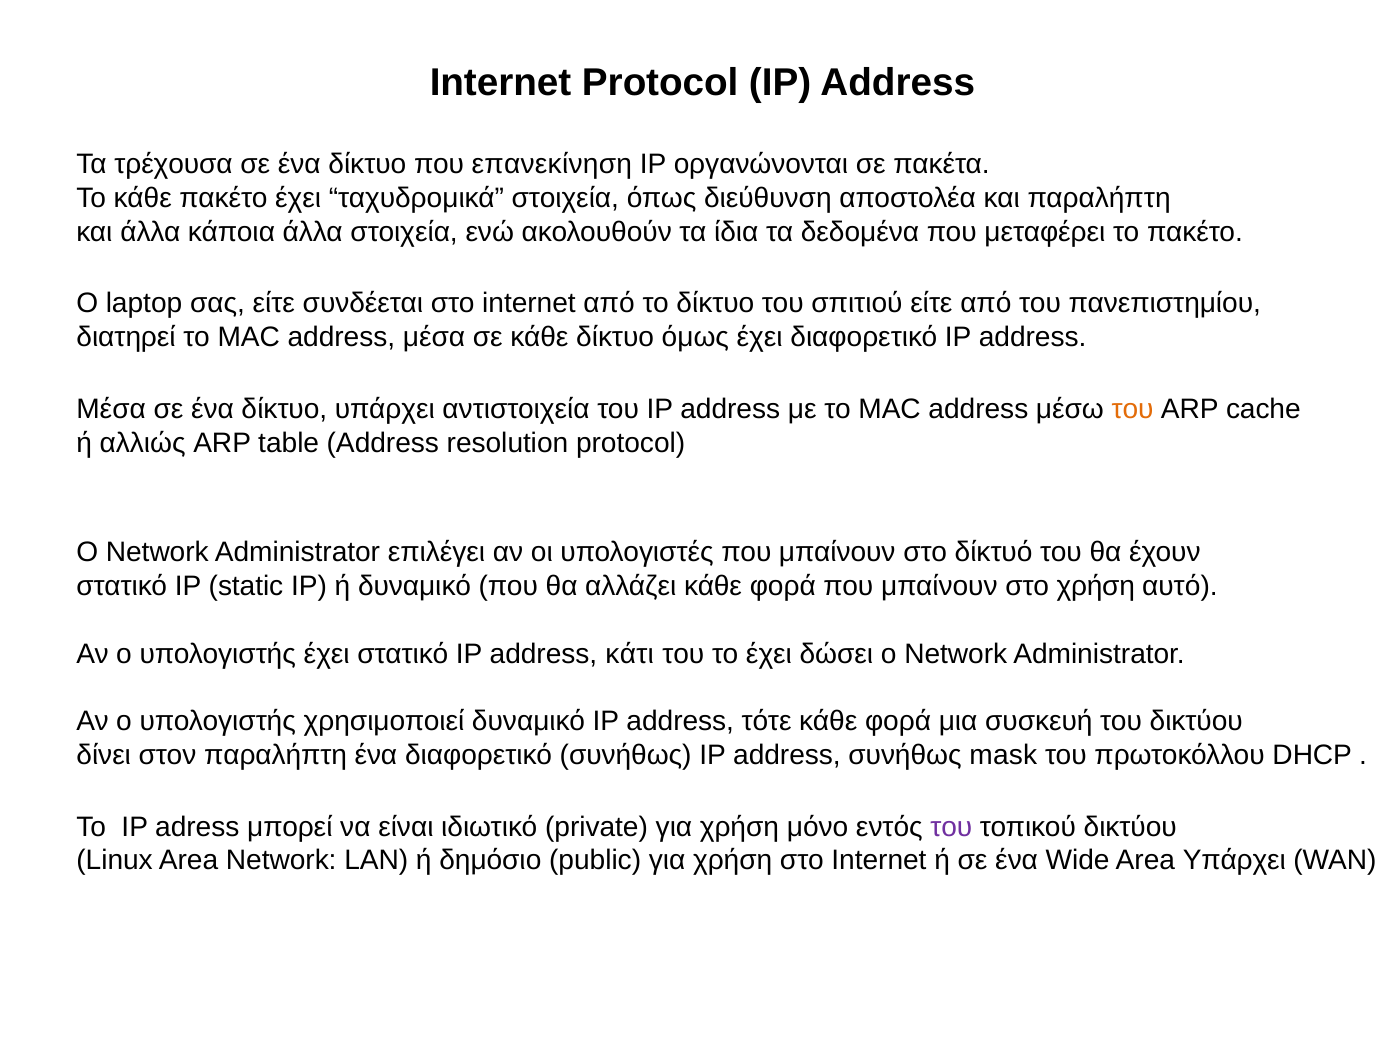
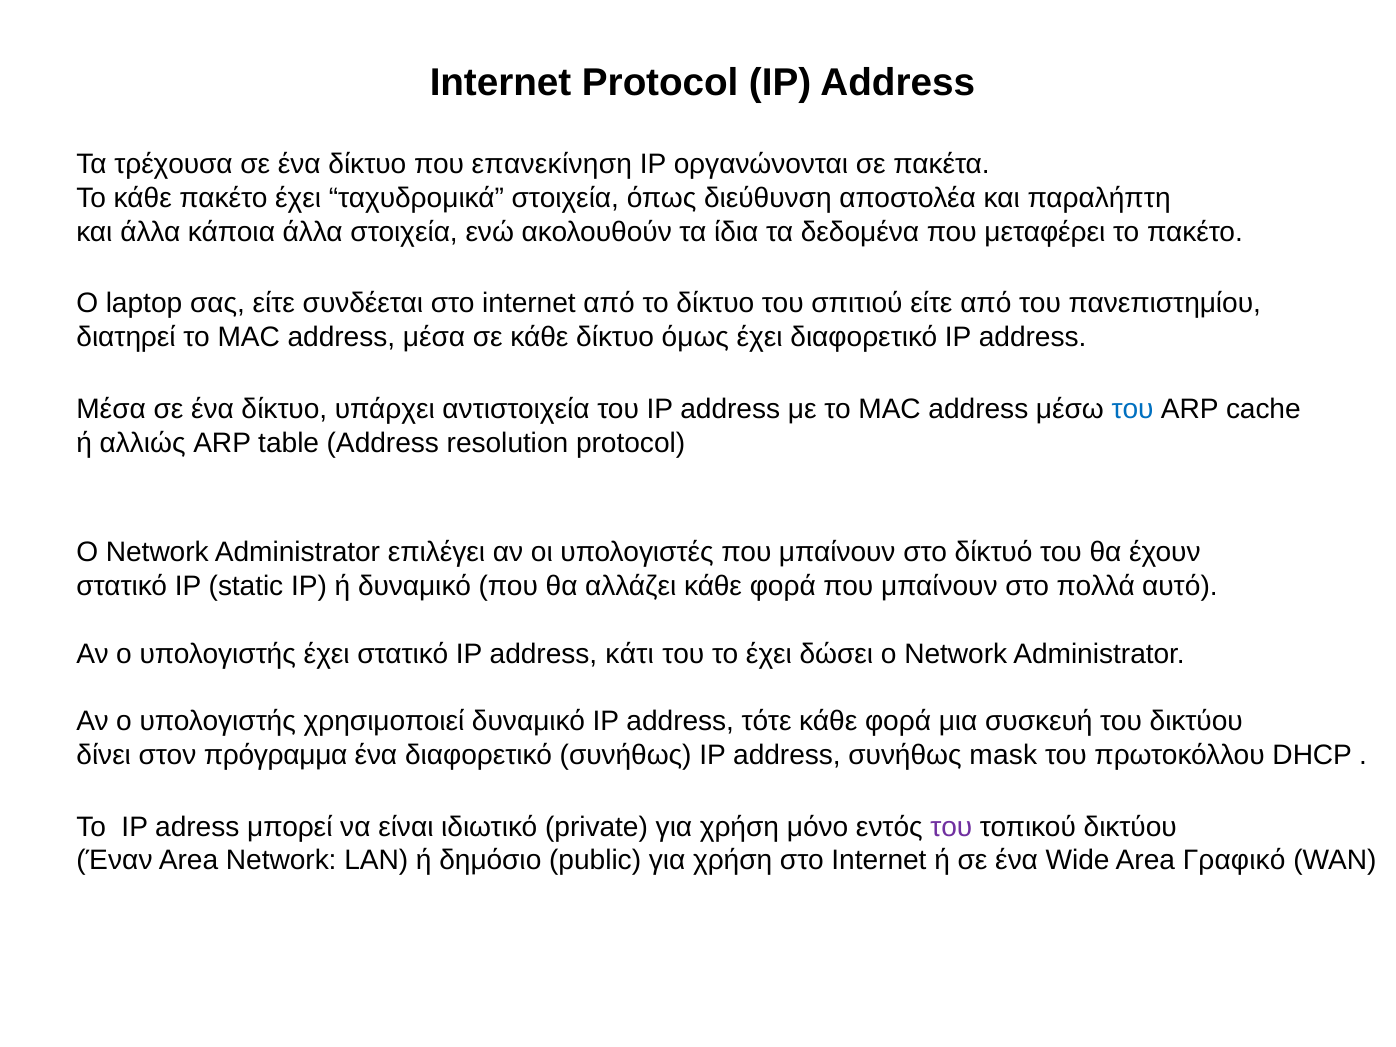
του at (1133, 409) colour: orange -> blue
στο χρήση: χρήση -> πολλά
στον παραλήπτη: παραλήπτη -> πρόγραμμα
Linux: Linux -> Έναν
Area Υπάρχει: Υπάρχει -> Γραφικό
